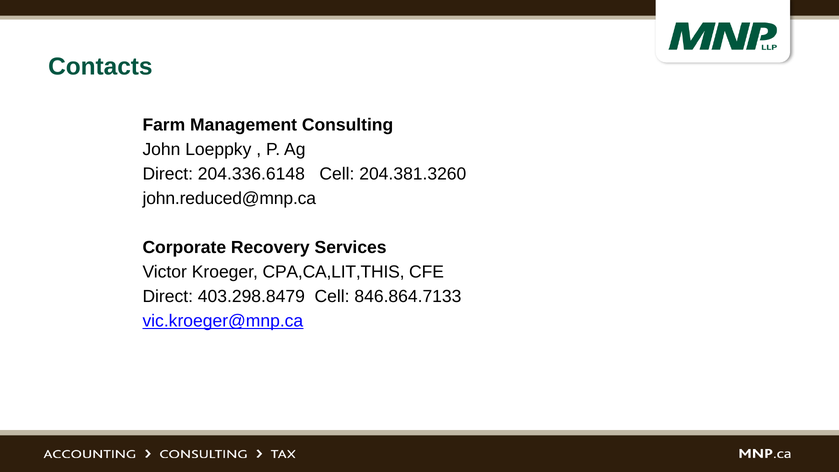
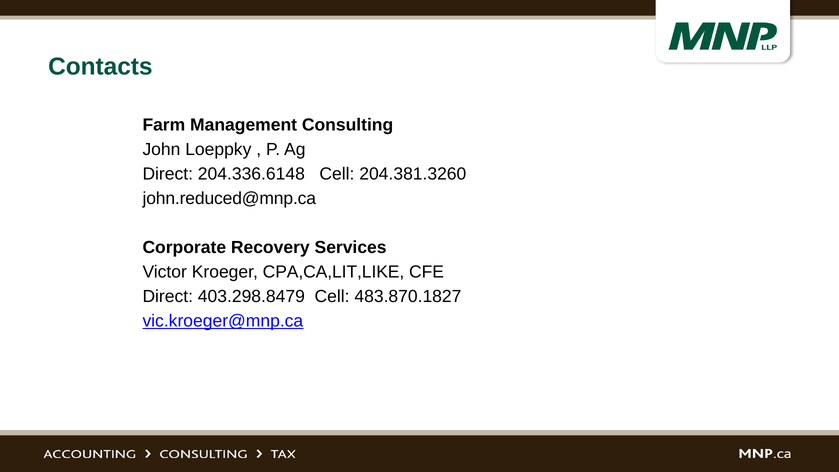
CPA,CA,LIT,THIS: CPA,CA,LIT,THIS -> CPA,CA,LIT,LIKE
846.864.7133: 846.864.7133 -> 483.870.1827
